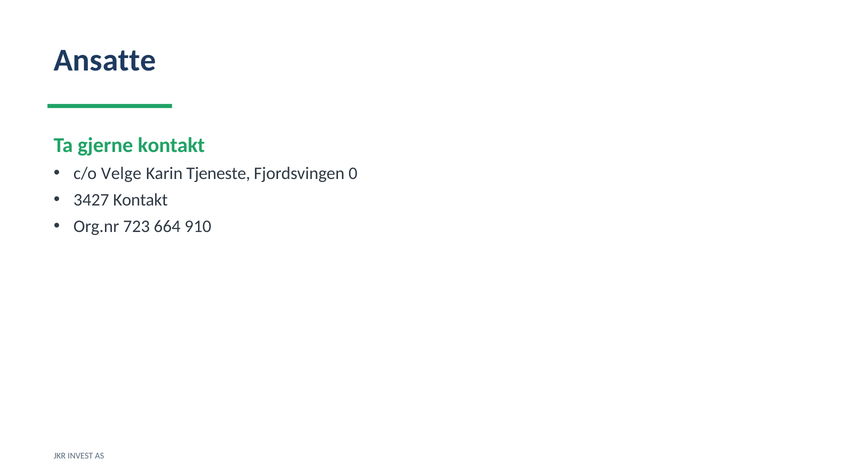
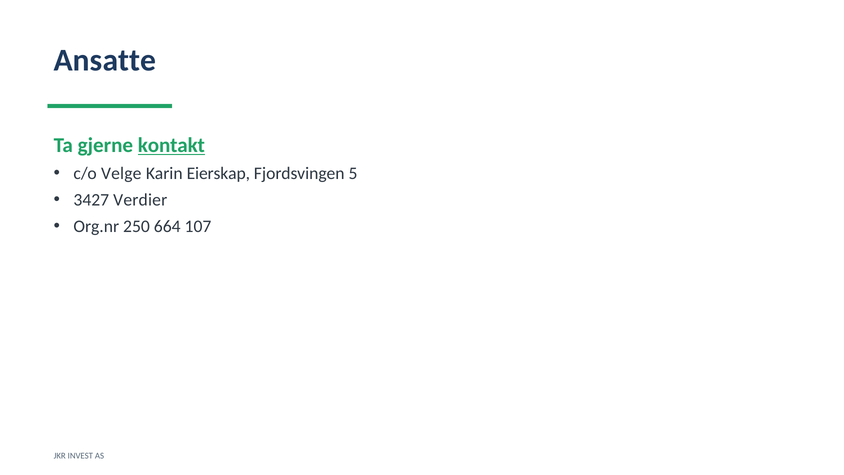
kontakt at (171, 145) underline: none -> present
Tjeneste: Tjeneste -> Eierskap
0: 0 -> 5
3427 Kontakt: Kontakt -> Verdier
723: 723 -> 250
910: 910 -> 107
